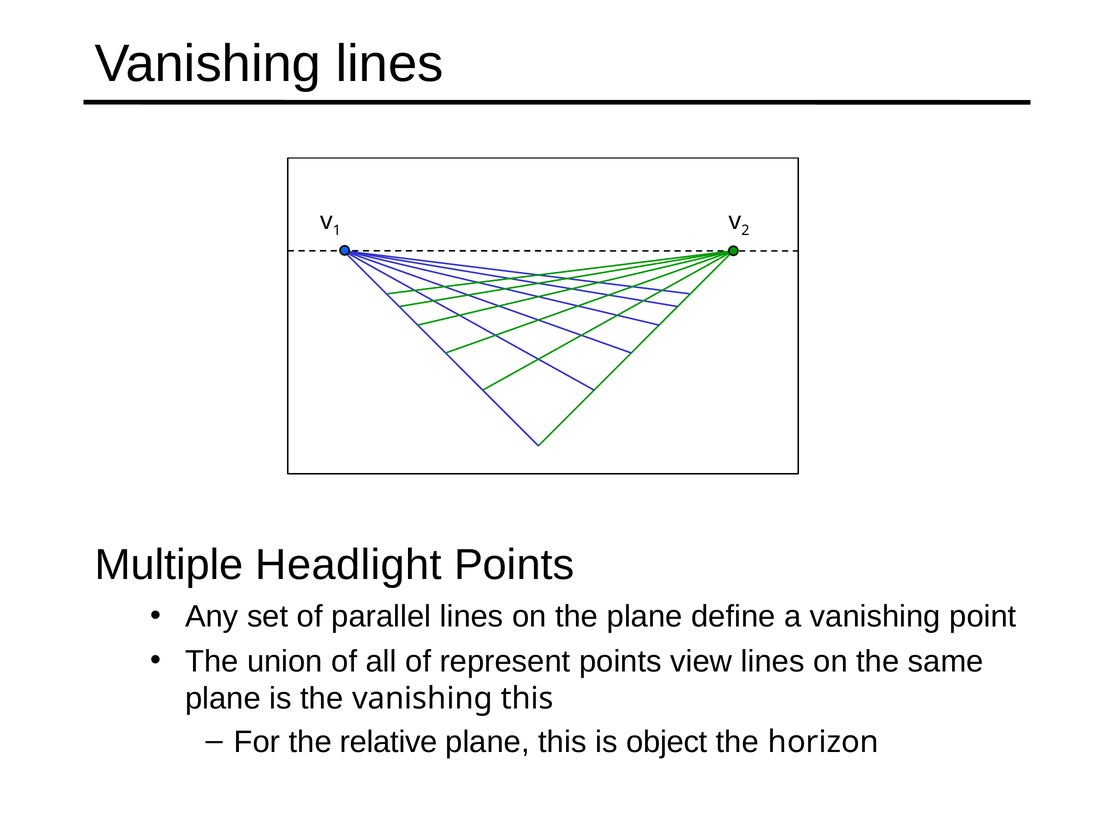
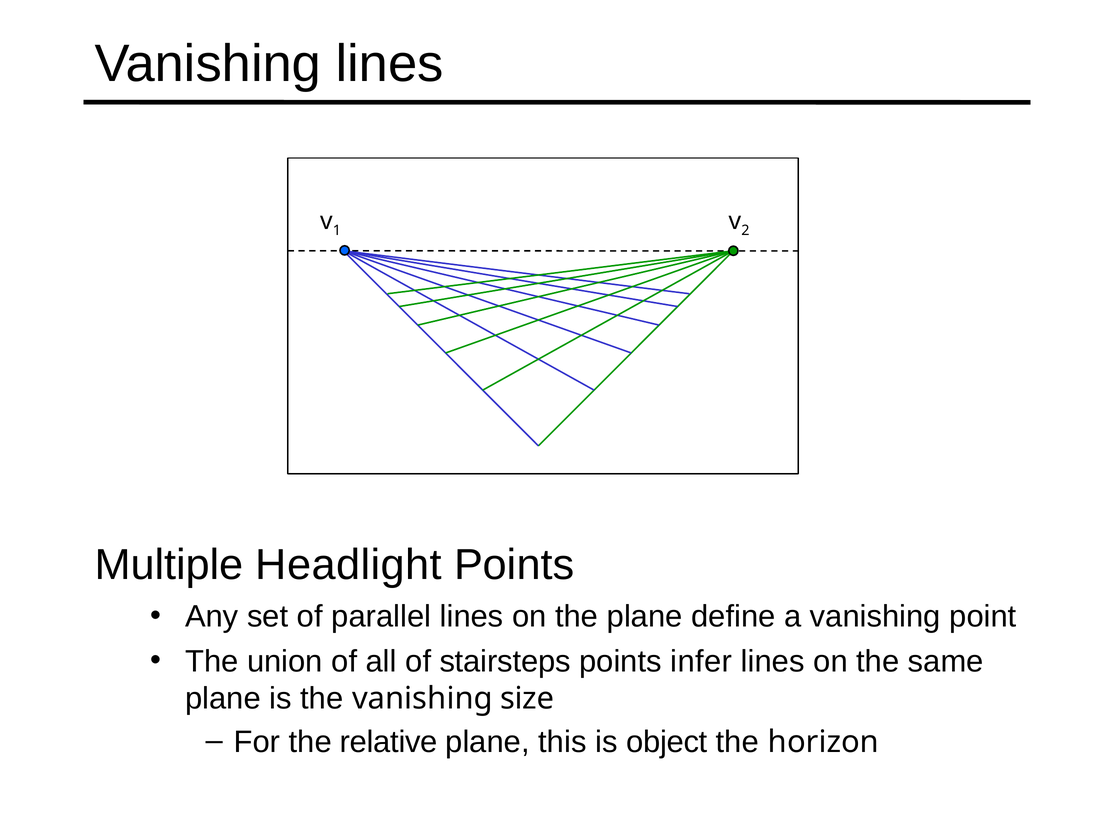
represent: represent -> stairsteps
view: view -> infer
vanishing this: this -> size
